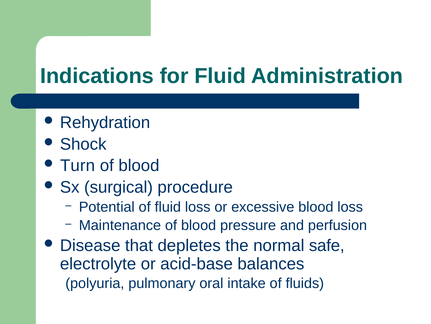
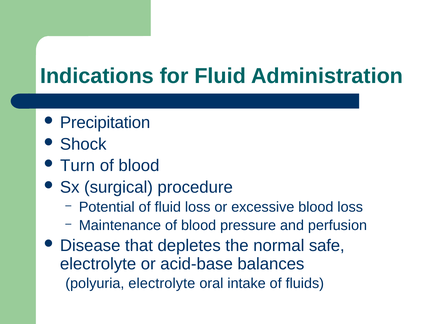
Rehydration: Rehydration -> Precipitation
polyuria pulmonary: pulmonary -> electrolyte
